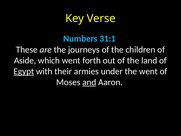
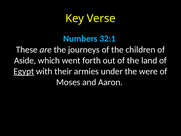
31:1: 31:1 -> 32:1
the went: went -> were
and underline: present -> none
